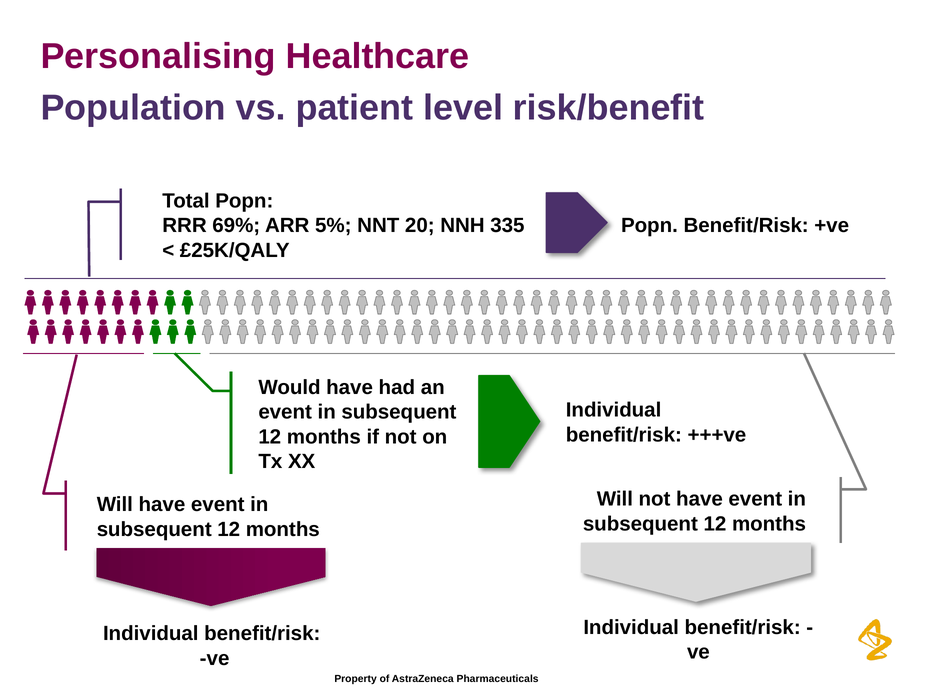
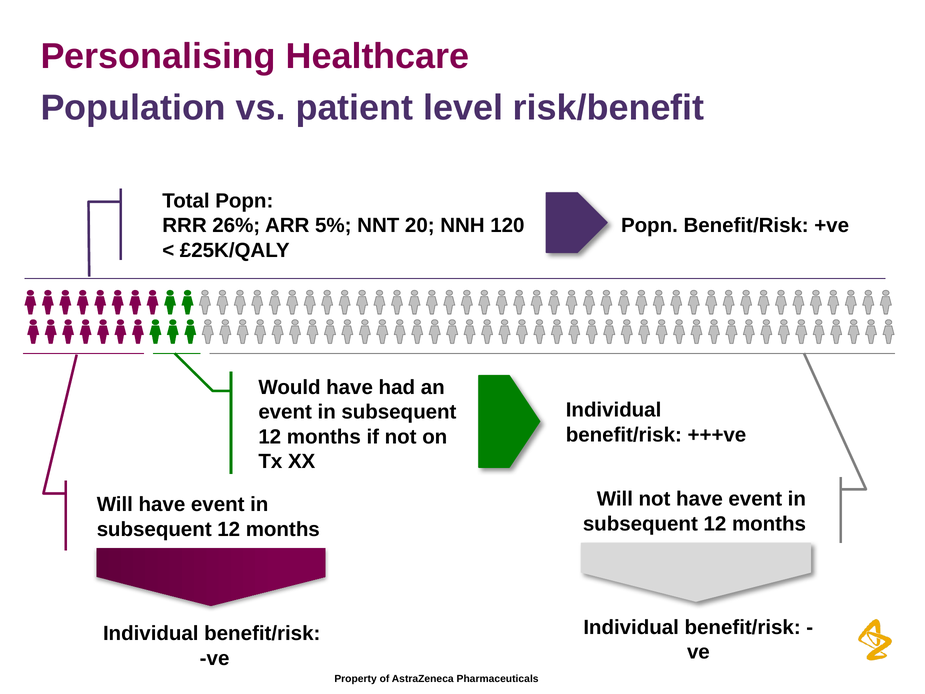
69%: 69% -> 26%
335: 335 -> 120
